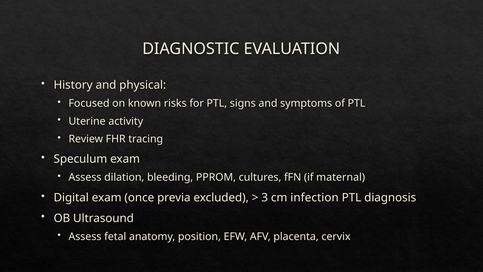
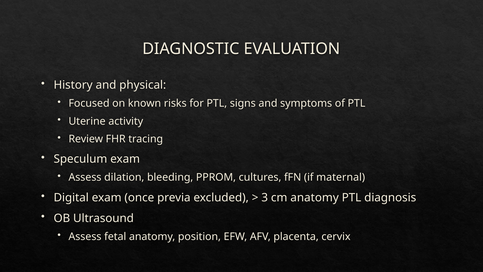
cm infection: infection -> anatomy
